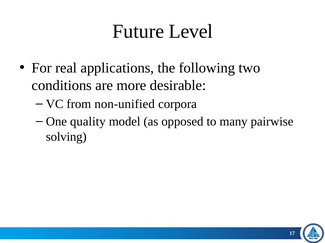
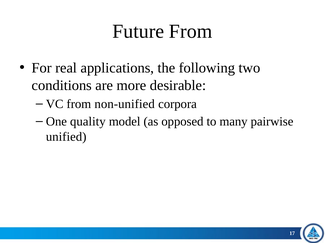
Future Level: Level -> From
solving: solving -> unified
